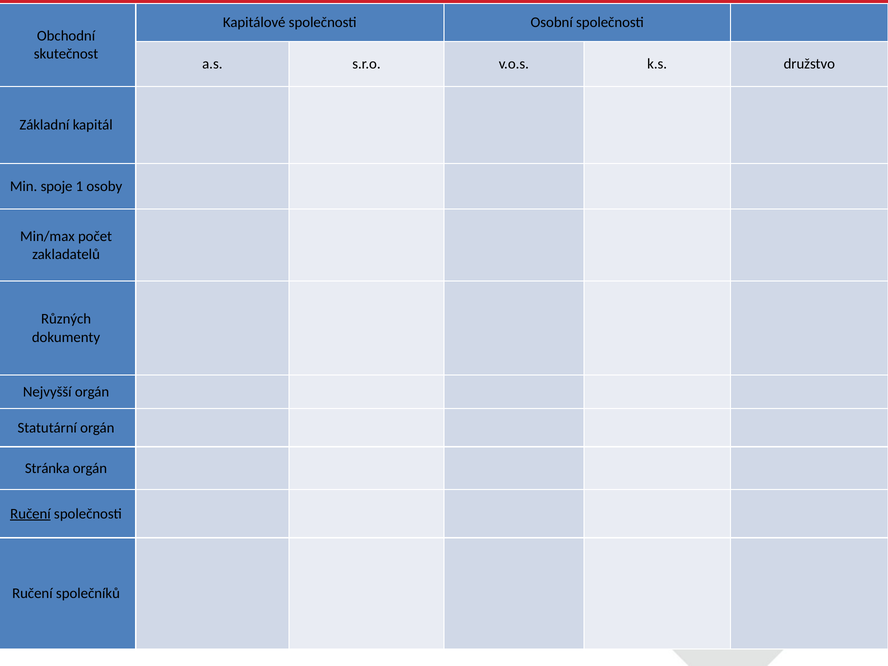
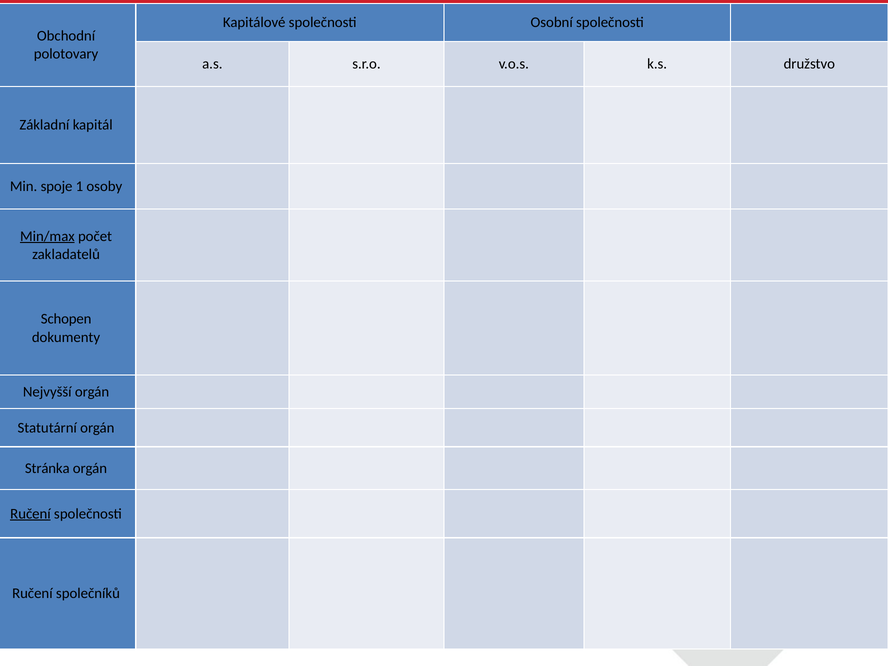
skutečnost: skutečnost -> polotovary
Min/max underline: none -> present
Různých: Různých -> Schopen
